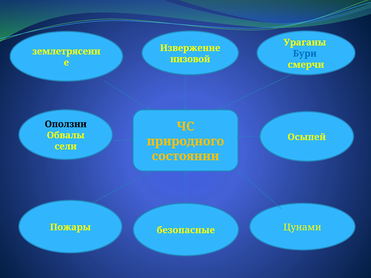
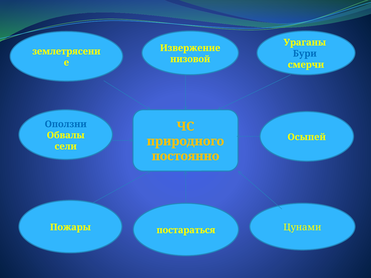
Оползни colour: black -> blue
состоянии: состоянии -> постоянно
безопасные: безопасные -> постараться
